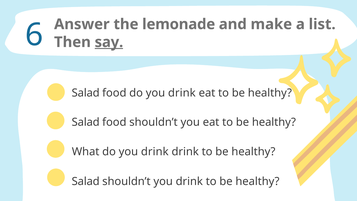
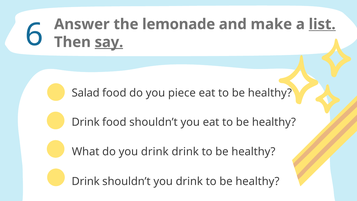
list underline: none -> present
food do you drink: drink -> piece
Salad at (86, 122): Salad -> Drink
Salad at (86, 181): Salad -> Drink
